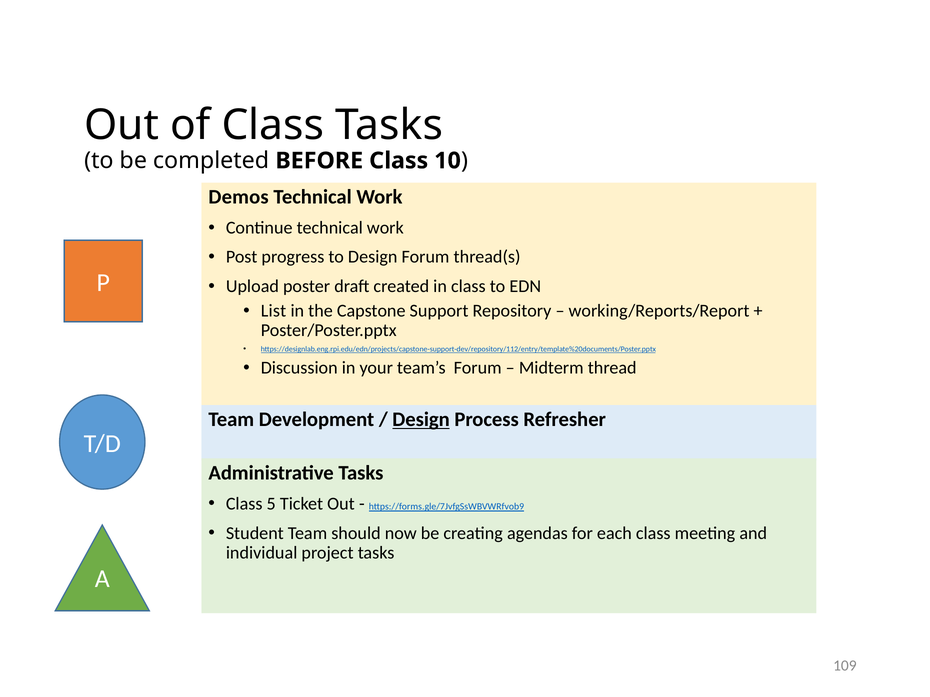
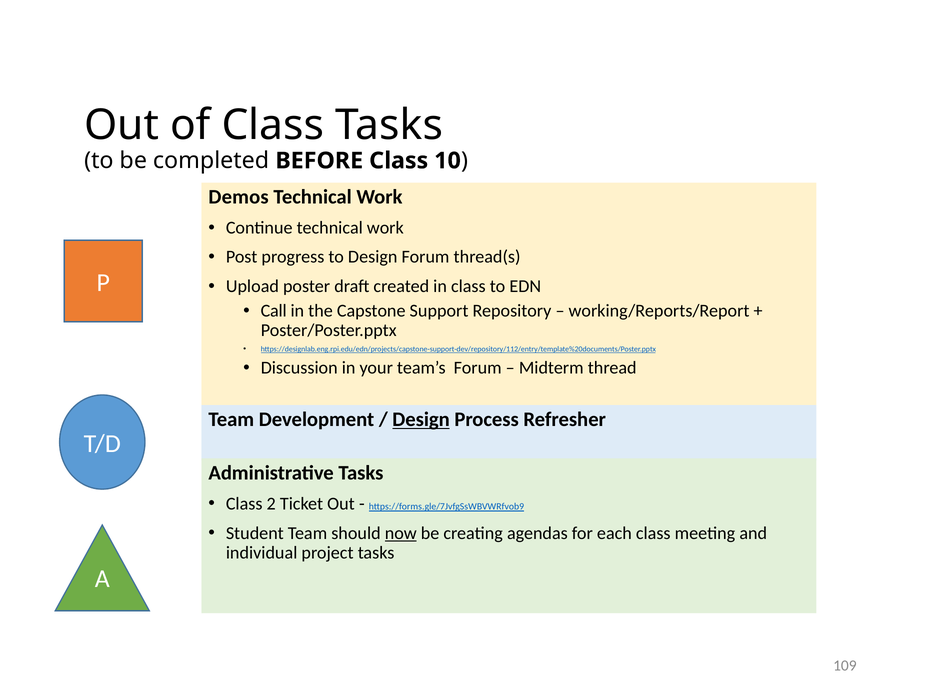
List: List -> Call
5: 5 -> 2
now underline: none -> present
